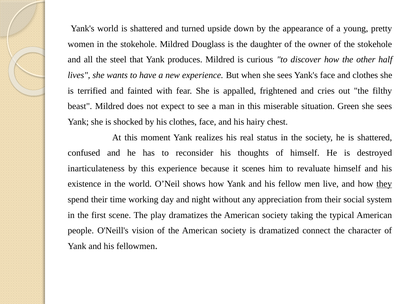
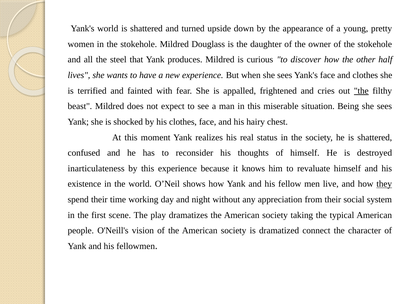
the at (361, 91) underline: none -> present
Green: Green -> Being
scenes: scenes -> knows
